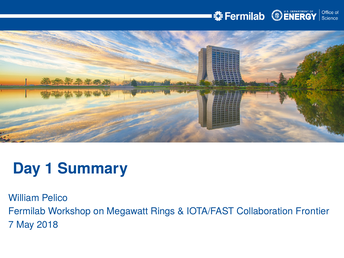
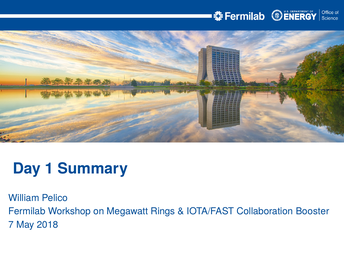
Frontier: Frontier -> Booster
